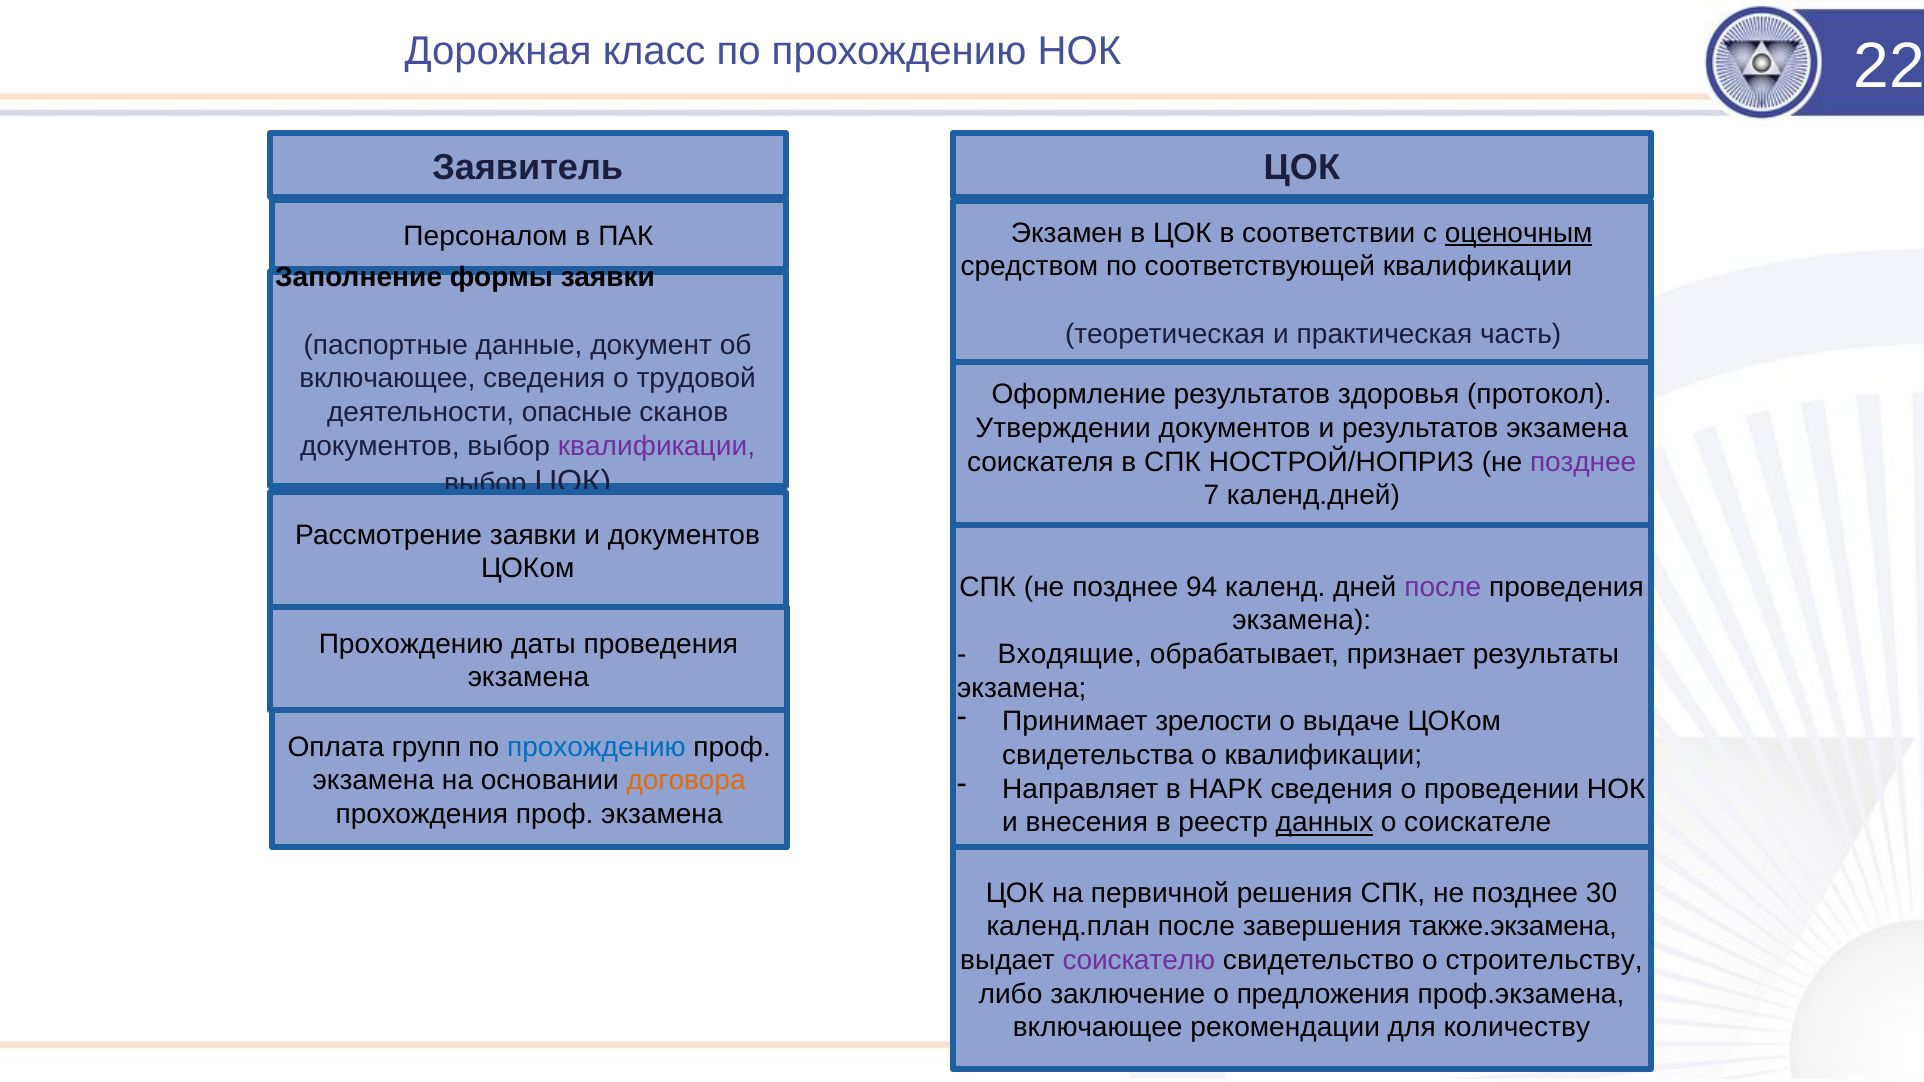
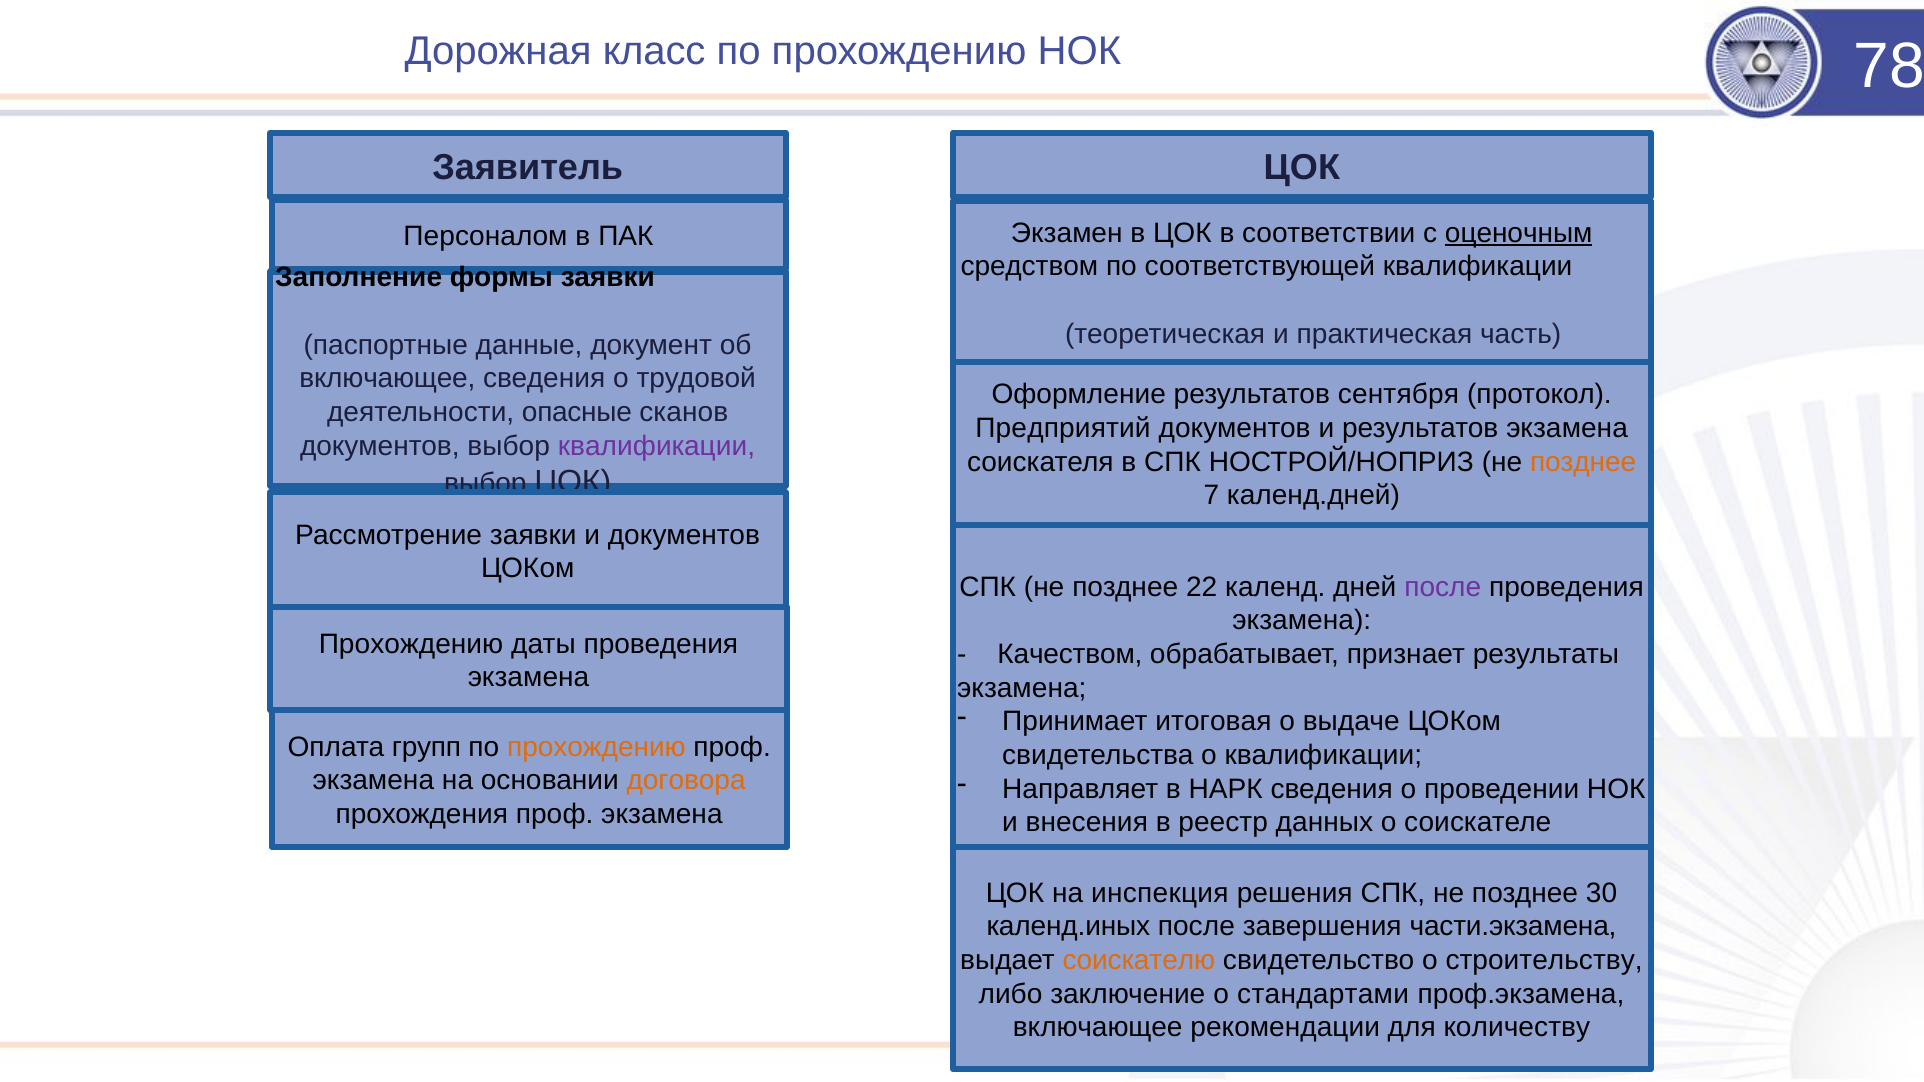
22: 22 -> 78
здоровья: здоровья -> сентября
Утверждении: Утверждении -> Предприятий
позднее at (1583, 462) colour: purple -> orange
94: 94 -> 22
Входящие: Входящие -> Качеством
зрелости: зрелости -> итоговая
прохождению at (596, 747) colour: blue -> orange
данных underline: present -> none
первичной: первичной -> инспекция
календ.план: календ.план -> календ.иных
также.экзамена: также.экзамена -> части.экзамена
соискателю colour: purple -> orange
предложения: предложения -> стандартами
